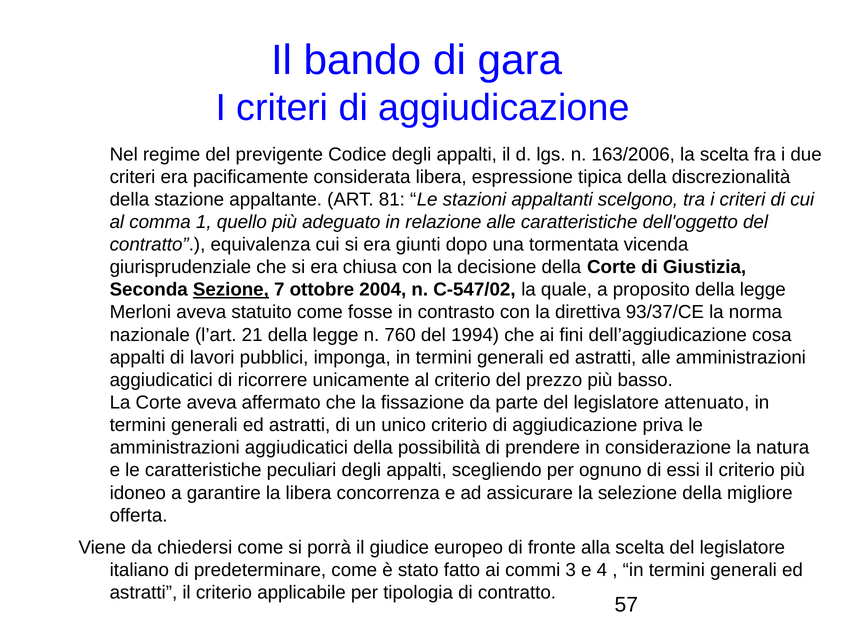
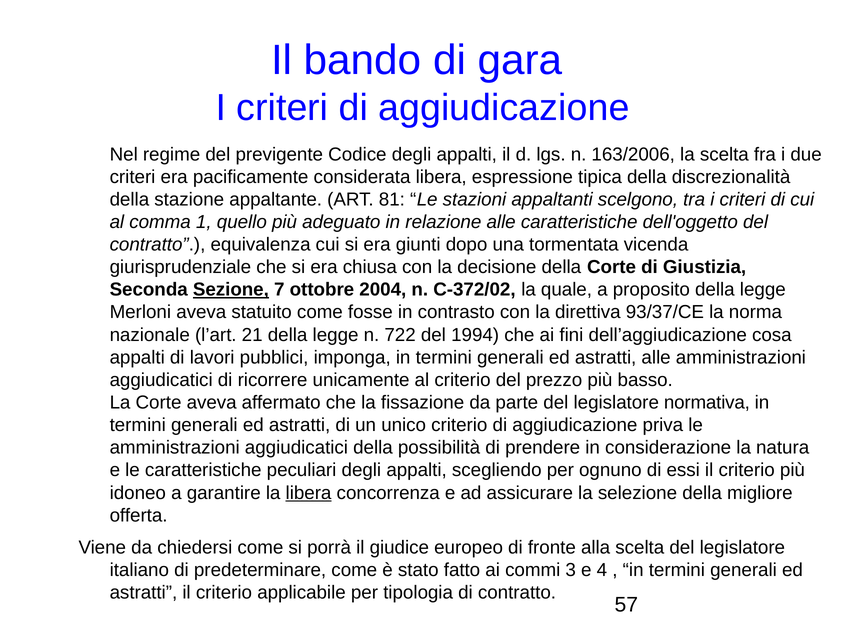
C-547/02: C-547/02 -> C-372/02
760: 760 -> 722
attenuato: attenuato -> normativa
libera at (309, 492) underline: none -> present
